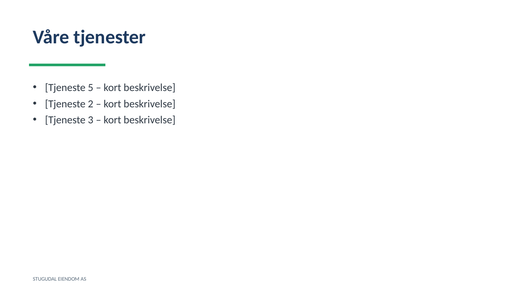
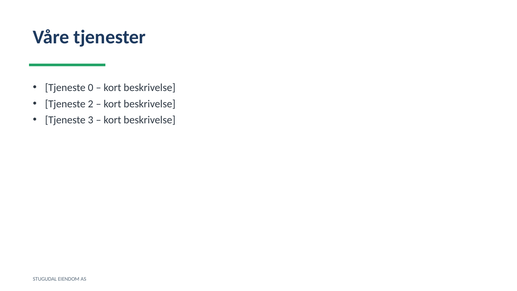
5: 5 -> 0
